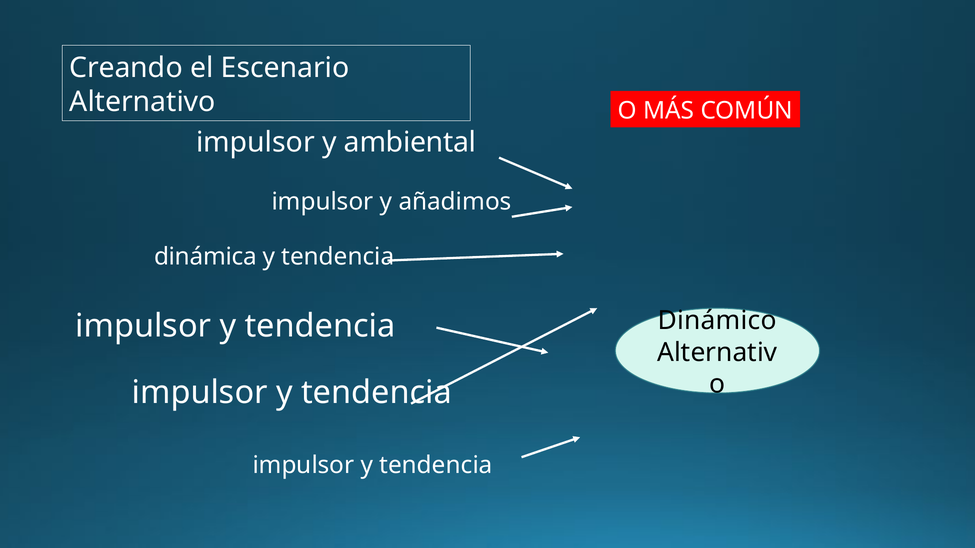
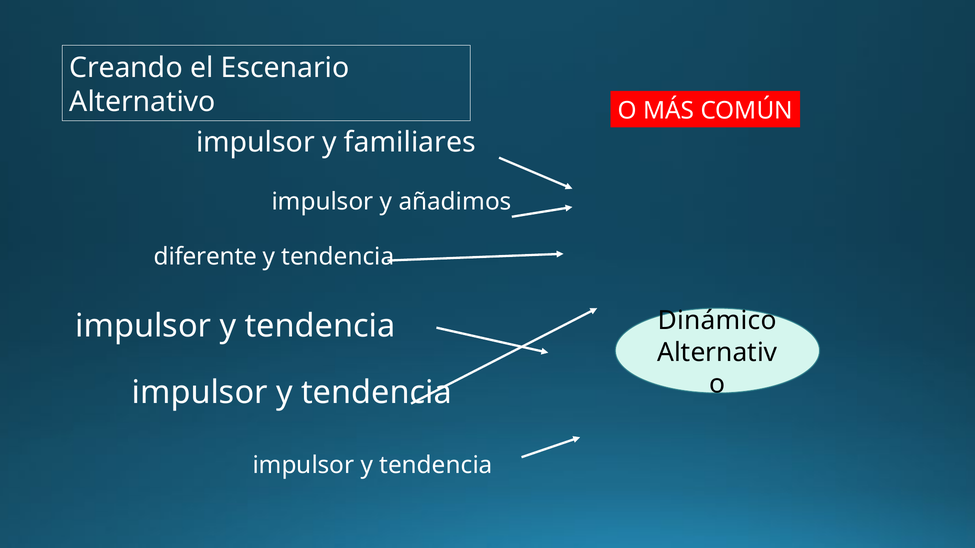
ambiental: ambiental -> familiares
dinámica: dinámica -> diferente
